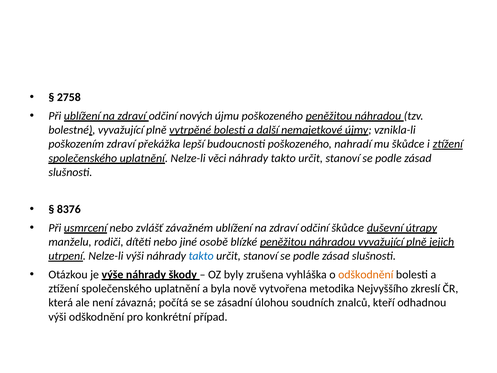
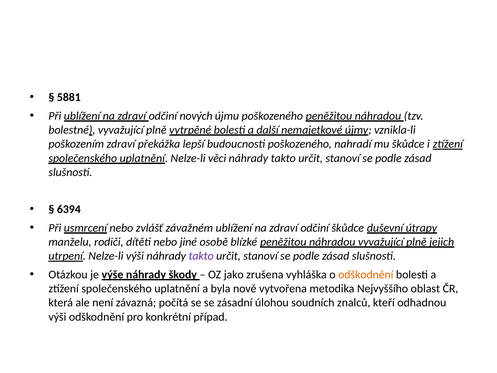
2758: 2758 -> 5881
8376: 8376 -> 6394
takto at (201, 256) colour: blue -> purple
byly: byly -> jako
zkreslí: zkreslí -> oblast
